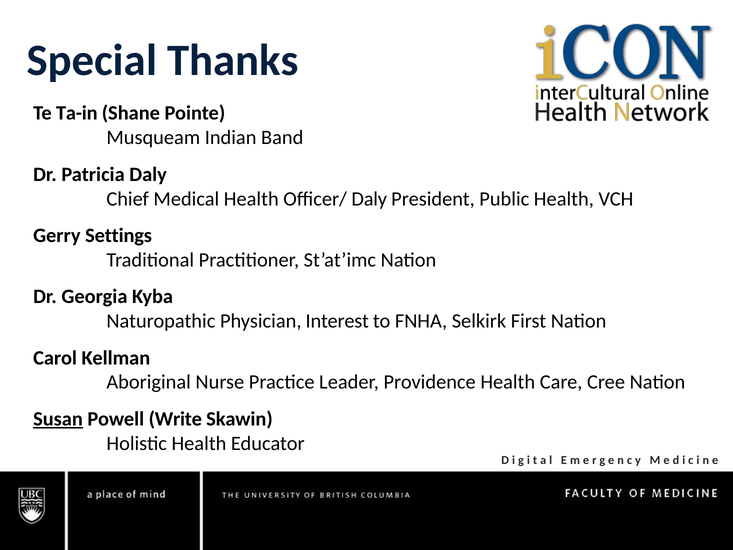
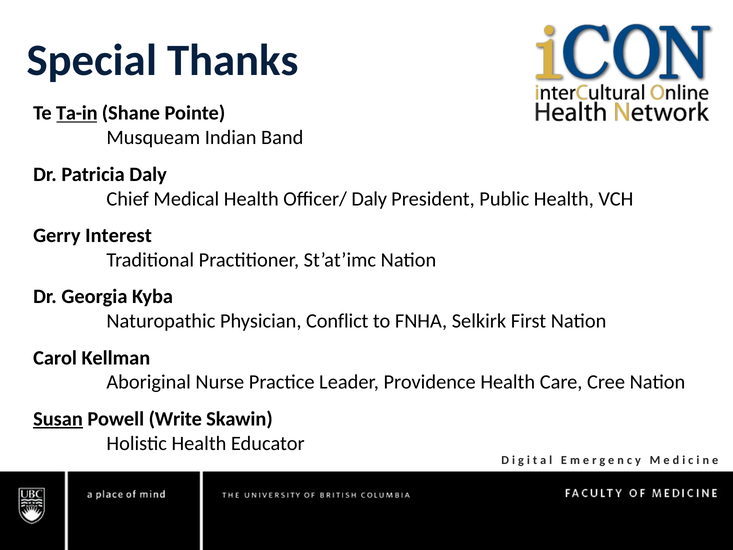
Ta-in underline: none -> present
Settings: Settings -> Interest
Interest: Interest -> Conflict
